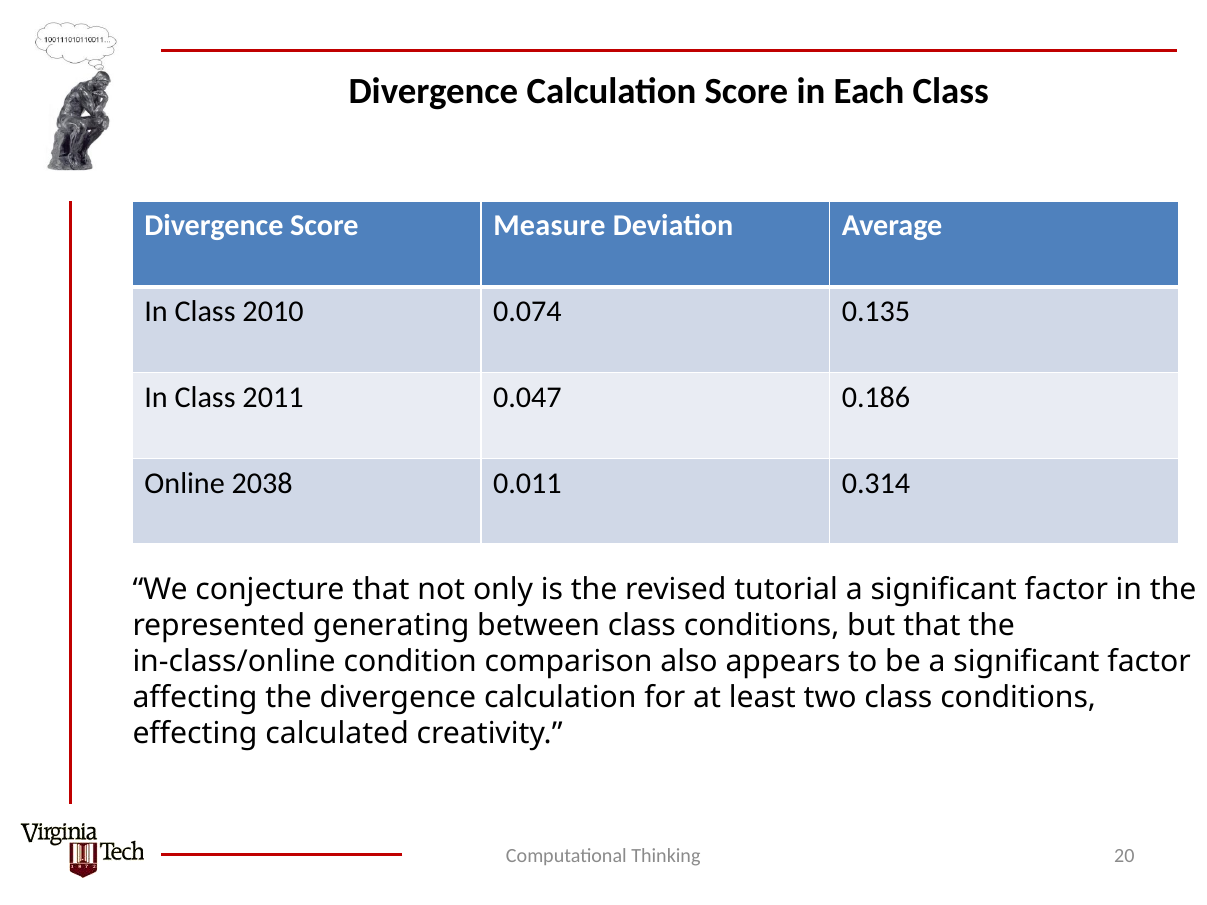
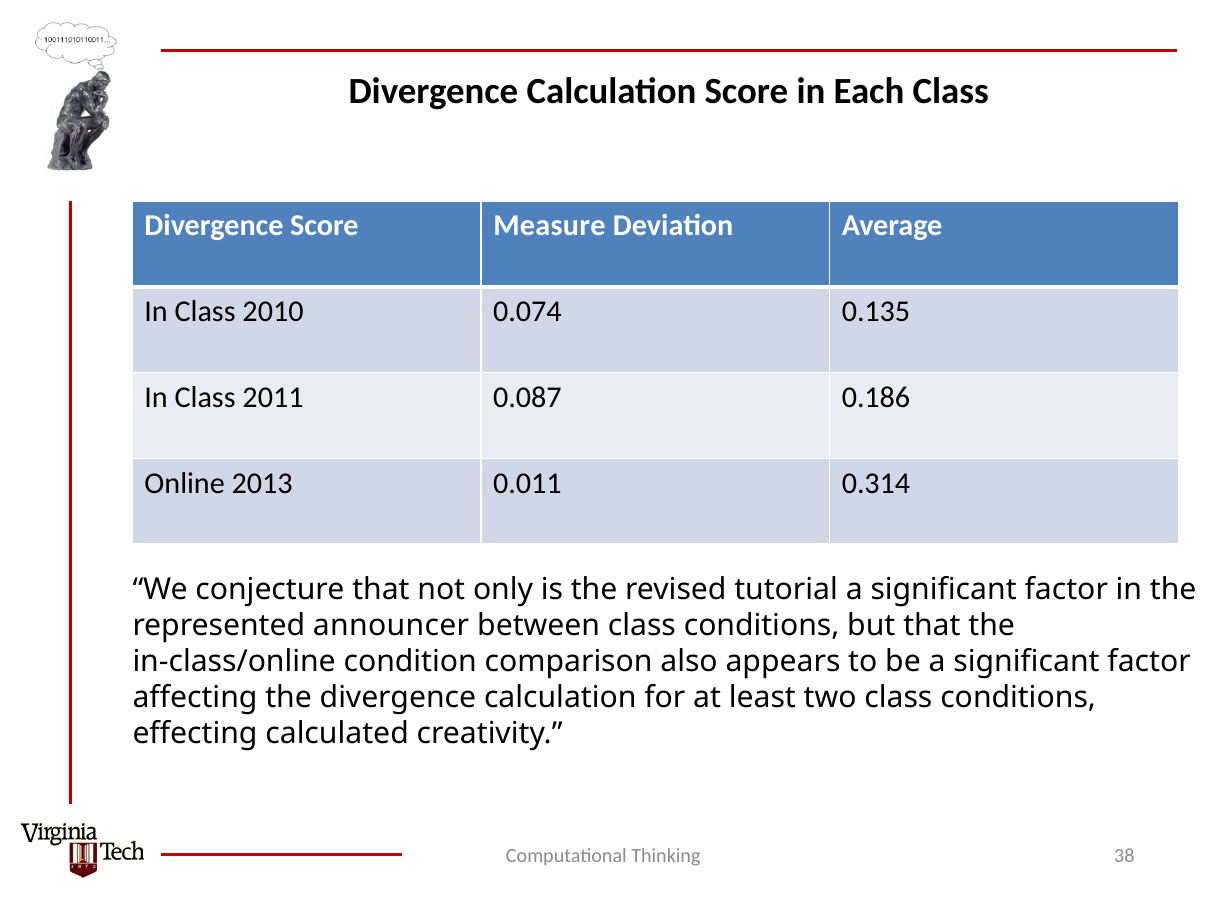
0.047: 0.047 -> 0.087
2038: 2038 -> 2013
generating: generating -> announcer
20: 20 -> 38
